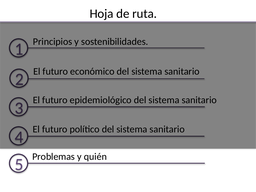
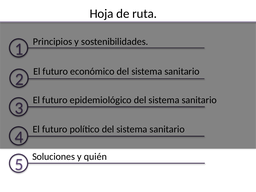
Problemas: Problemas -> Soluciones
